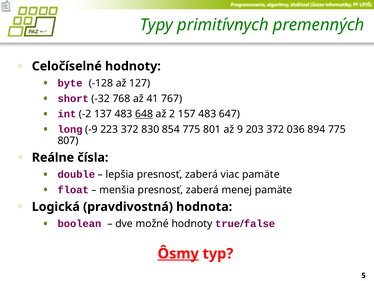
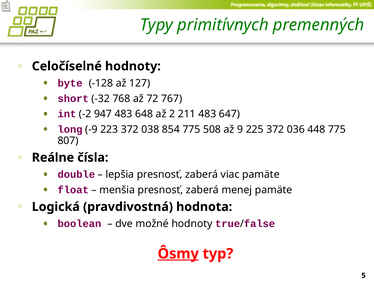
41: 41 -> 72
137: 137 -> 947
648 underline: present -> none
157: 157 -> 211
830: 830 -> 038
801: 801 -> 508
203: 203 -> 225
894: 894 -> 448
